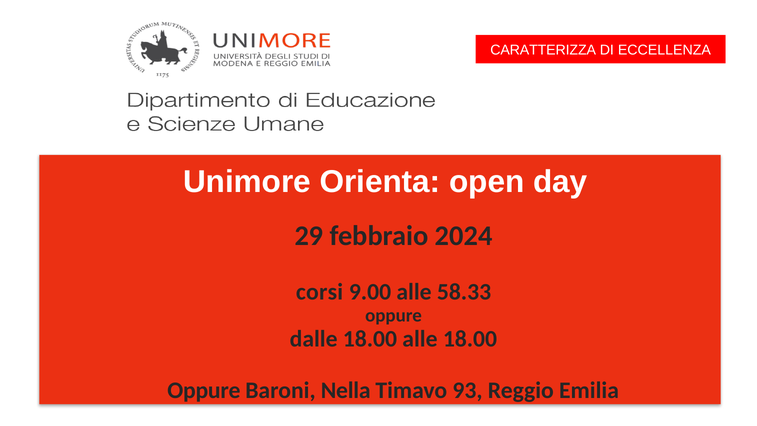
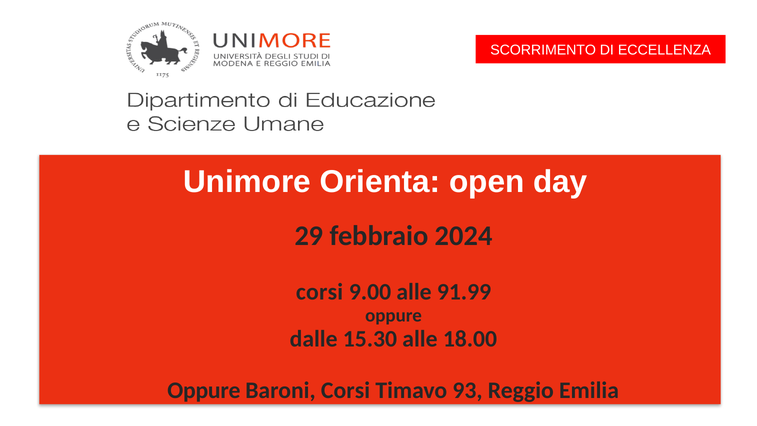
CARATTERIZZA: CARATTERIZZA -> SCORRIMENTO
58.33: 58.33 -> 91.99
dalle 18.00: 18.00 -> 15.30
Baroni Nella: Nella -> Corsi
